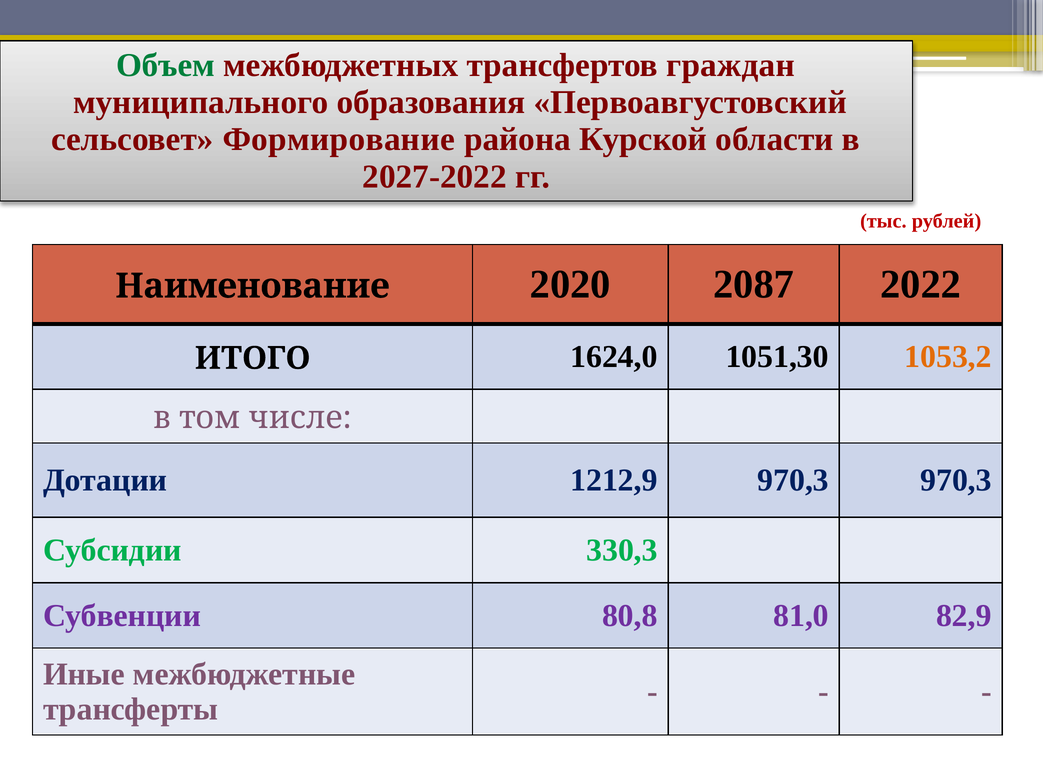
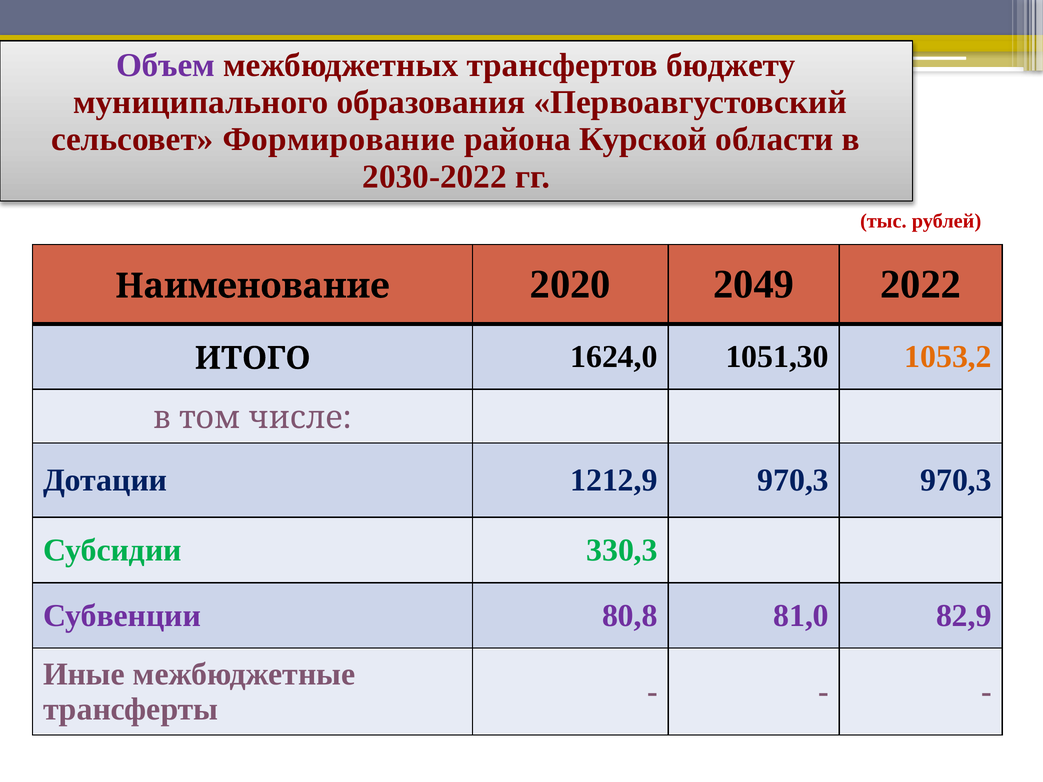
Объем colour: green -> purple
граждан: граждан -> бюджету
2027-2022: 2027-2022 -> 2030-2022
2087: 2087 -> 2049
